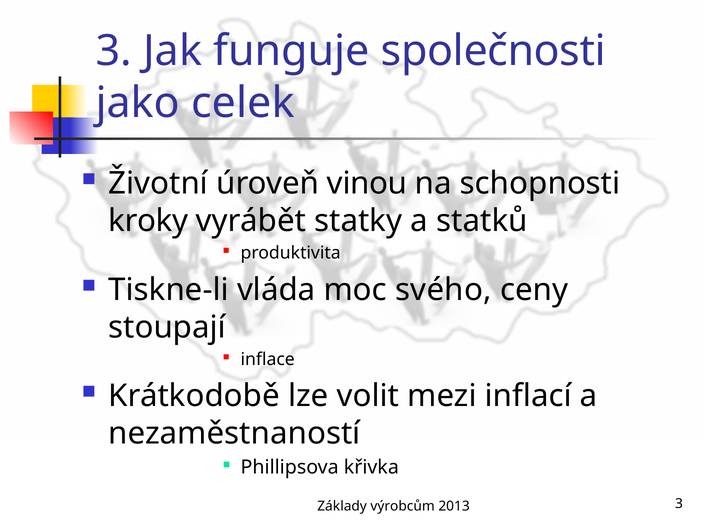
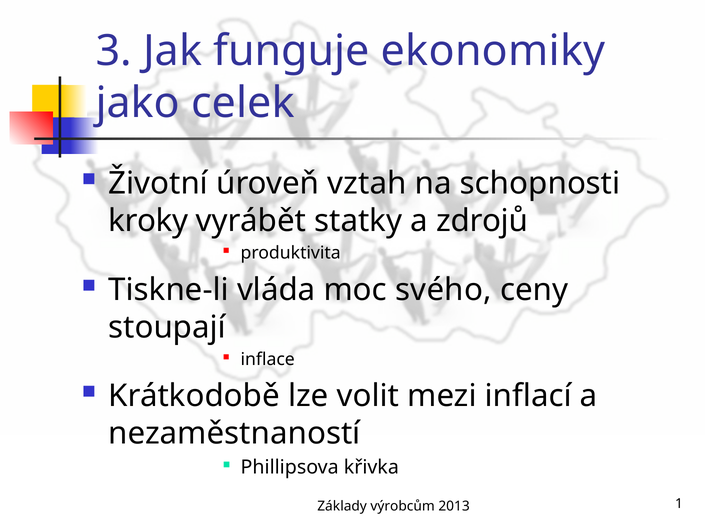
společnosti: společnosti -> ekonomiky
vinou: vinou -> vztah
statků: statků -> zdrojů
2013 3: 3 -> 1
